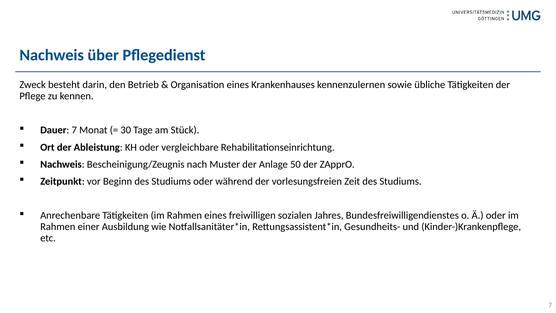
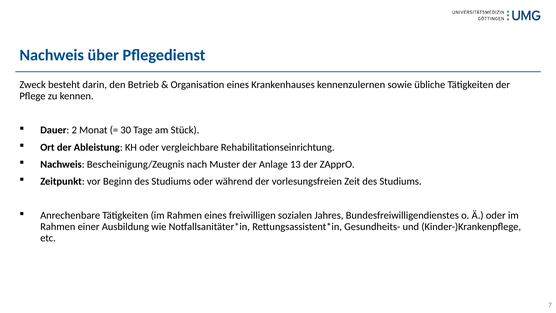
Dauer 7: 7 -> 2
50: 50 -> 13
